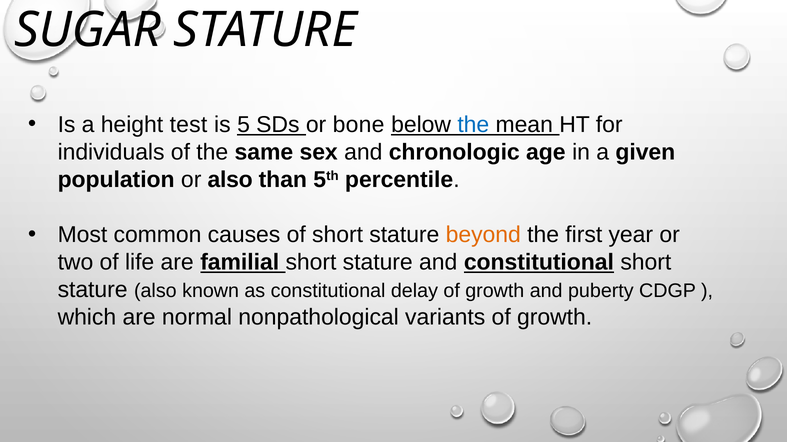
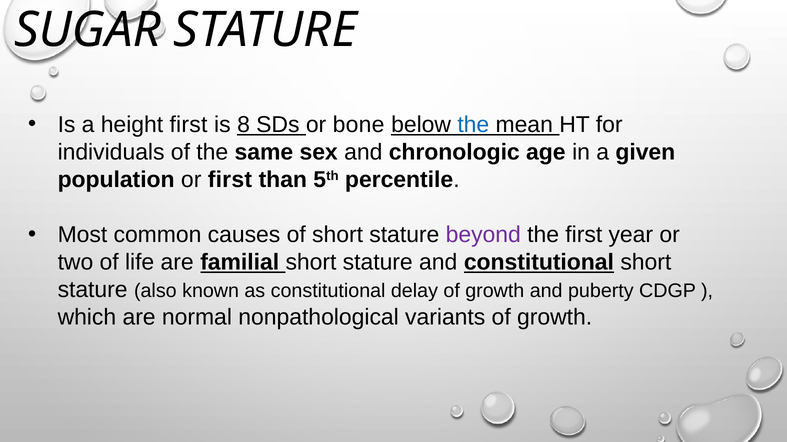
height test: test -> first
5: 5 -> 8
or also: also -> first
beyond colour: orange -> purple
